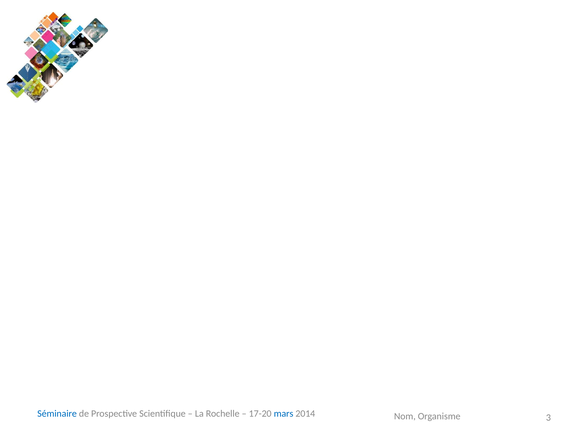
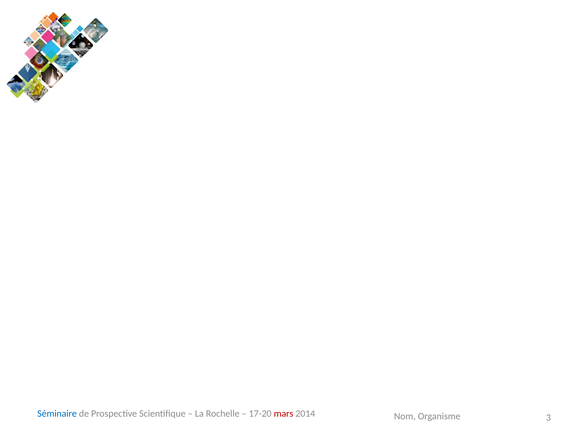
mars colour: blue -> red
